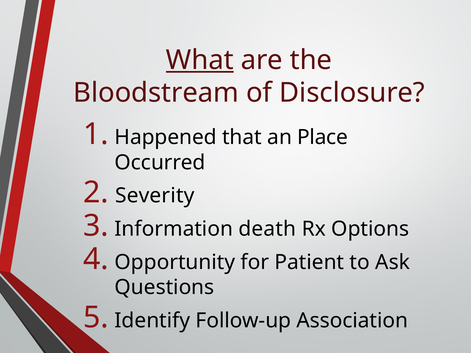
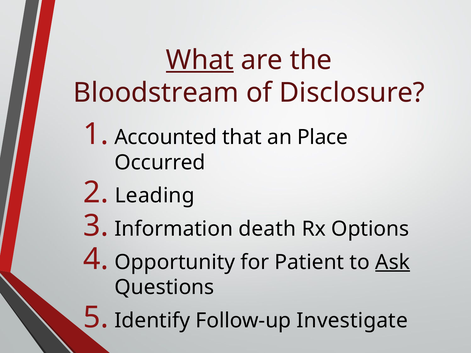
Happened: Happened -> Accounted
Severity: Severity -> Leading
Ask underline: none -> present
Association: Association -> Investigate
